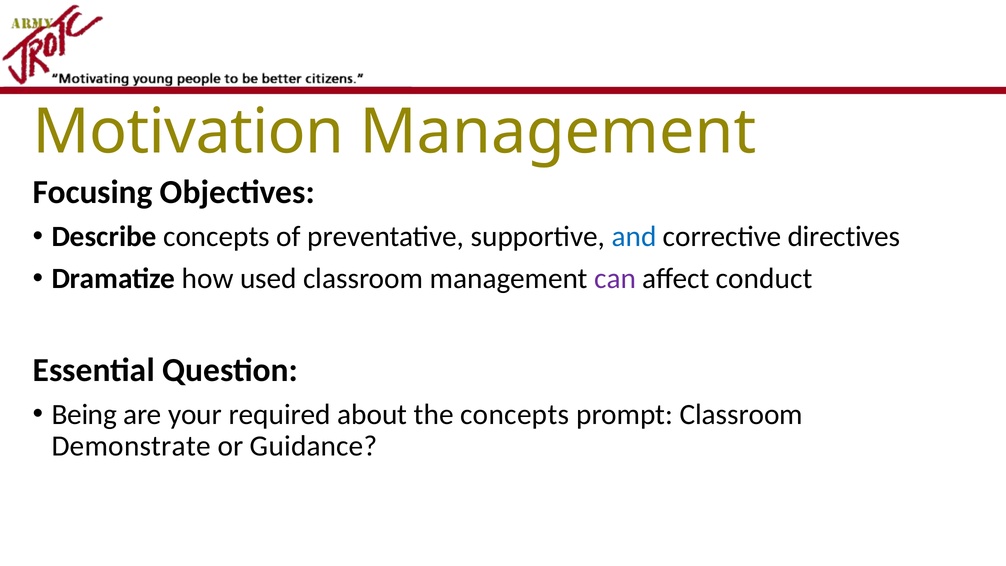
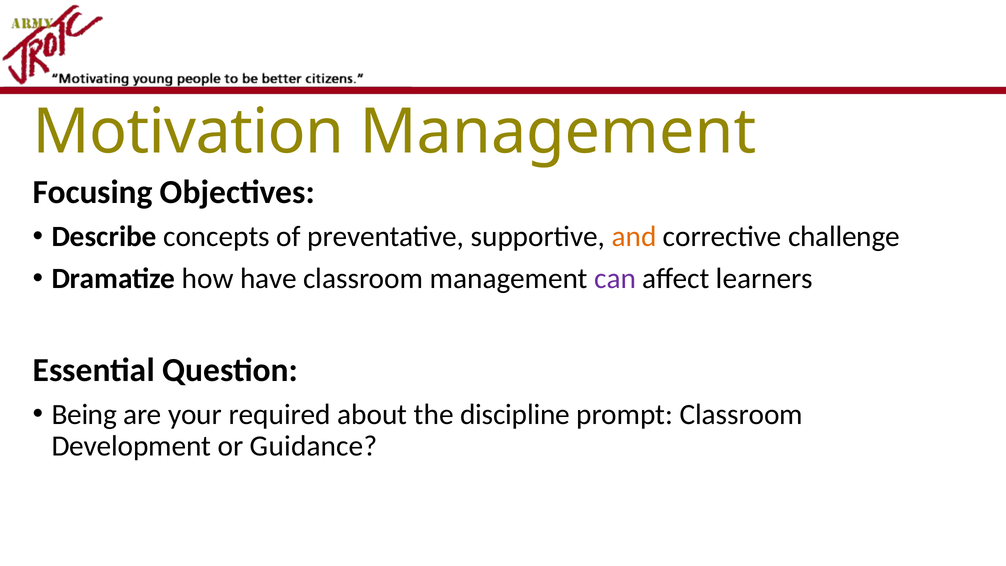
and colour: blue -> orange
directives: directives -> challenge
used: used -> have
conduct: conduct -> learners
the concepts: concepts -> discipline
Demonstrate: Demonstrate -> Development
